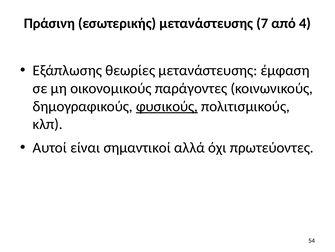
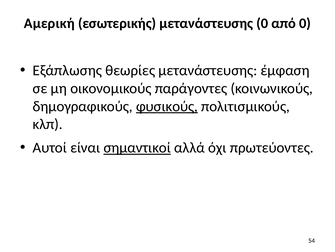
Πράσινη: Πράσινη -> Αμερική
μετανάστευσης 7: 7 -> 0
από 4: 4 -> 0
σημαντικοί underline: none -> present
